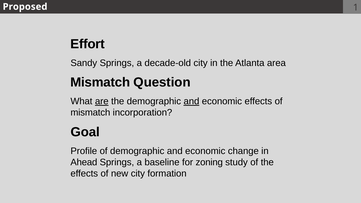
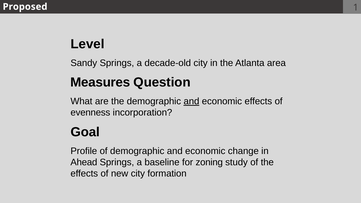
Effort: Effort -> Level
Mismatch at (100, 82): Mismatch -> Measures
are underline: present -> none
mismatch at (90, 113): mismatch -> evenness
